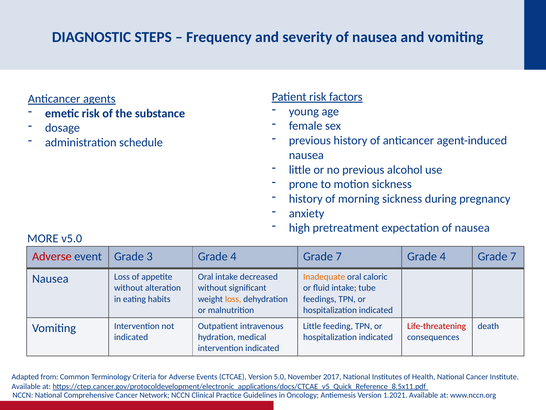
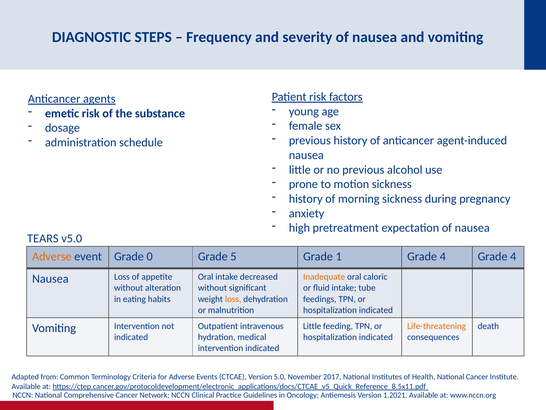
MORE: MORE -> TEARS
Adverse at (52, 256) colour: red -> orange
3: 3 -> 0
4 at (233, 256): 4 -> 5
7 at (339, 256): 7 -> 1
7 at (513, 256): 7 -> 4
Life-threatening colour: red -> orange
